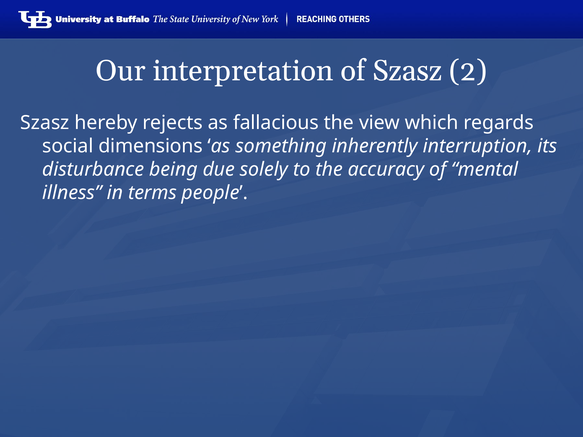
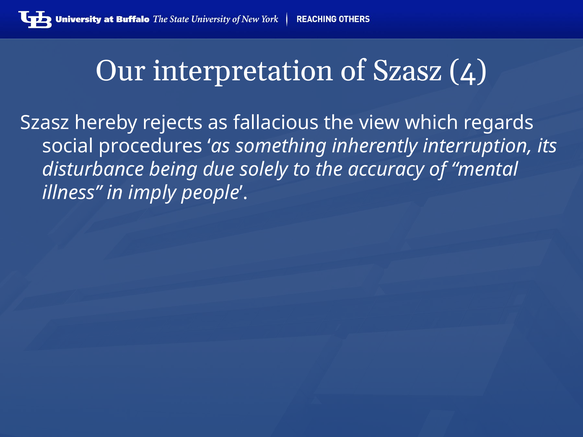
2: 2 -> 4
dimensions: dimensions -> procedures
terms: terms -> imply
